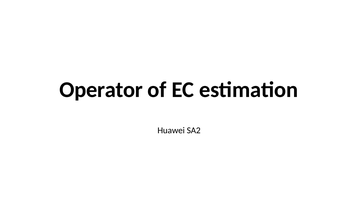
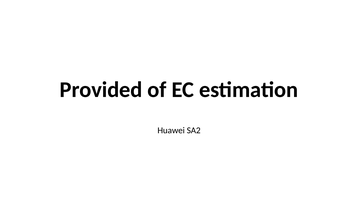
Operator: Operator -> Provided
